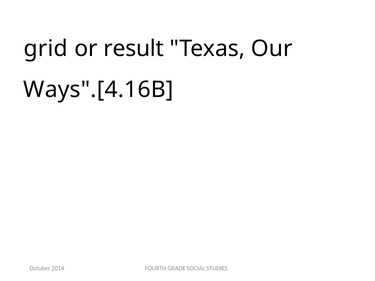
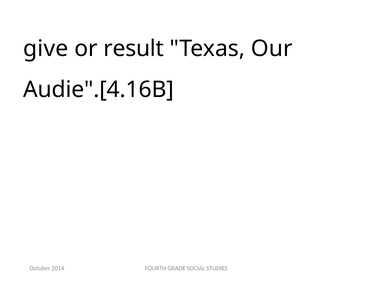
grid: grid -> give
Ways".[4.16B: Ways".[4.16B -> Audie".[4.16B
